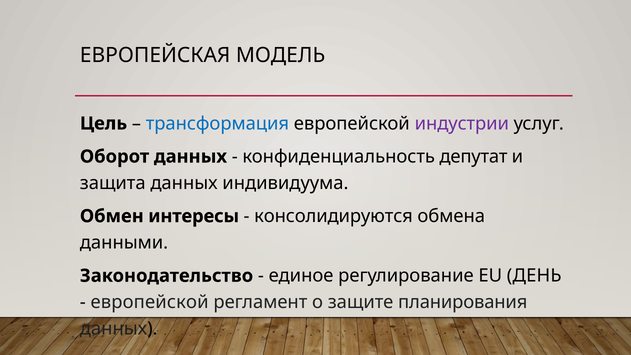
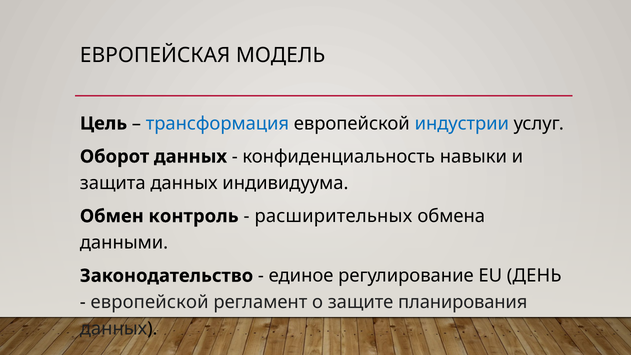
индустрии colour: purple -> blue
депутат: депутат -> навыки
интересы: интересы -> контроль
консолидируются: консолидируются -> расширительных
